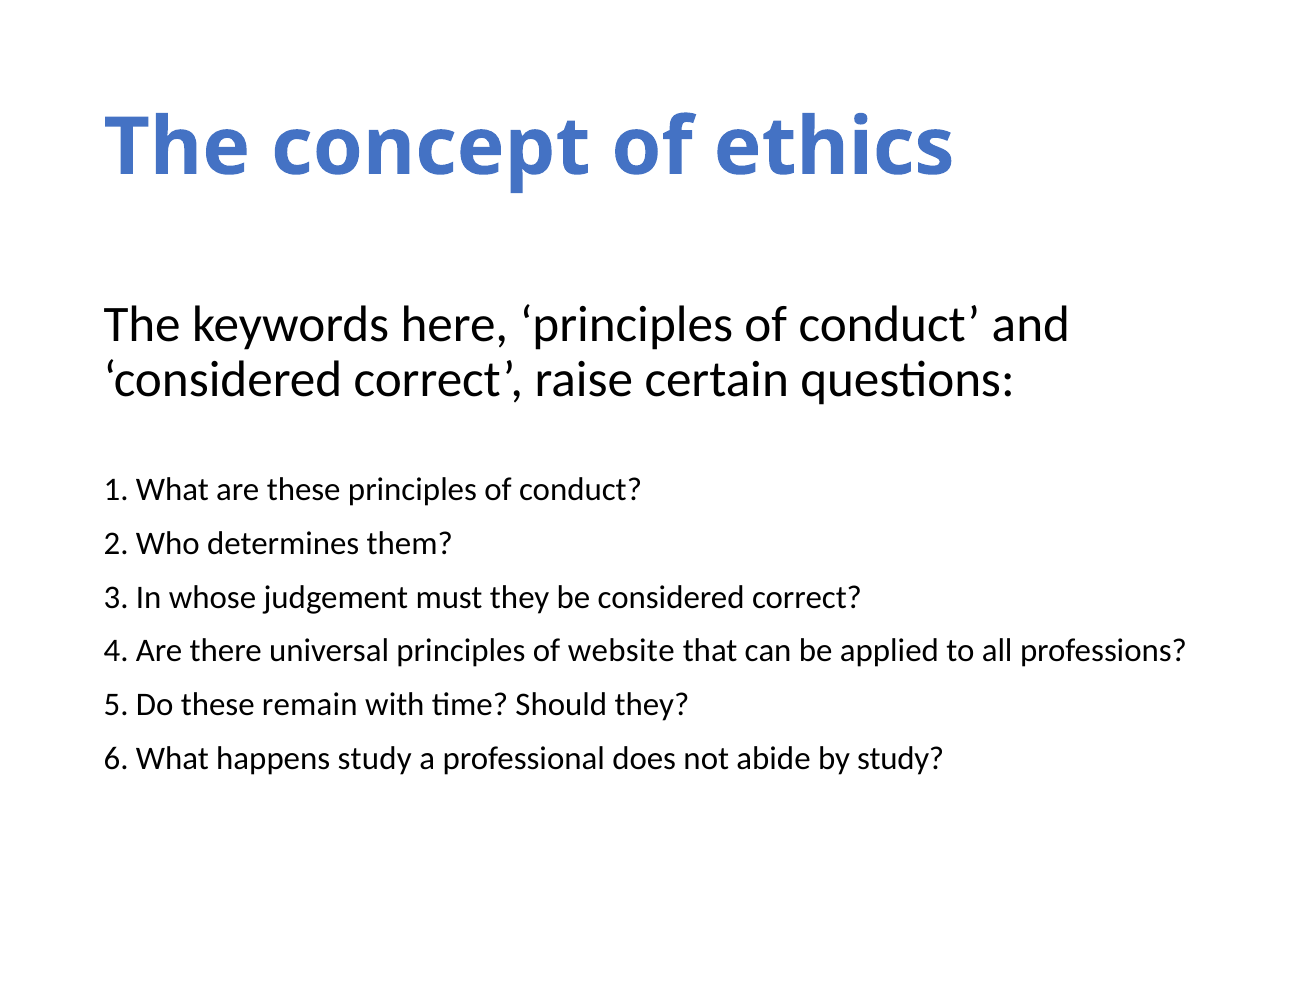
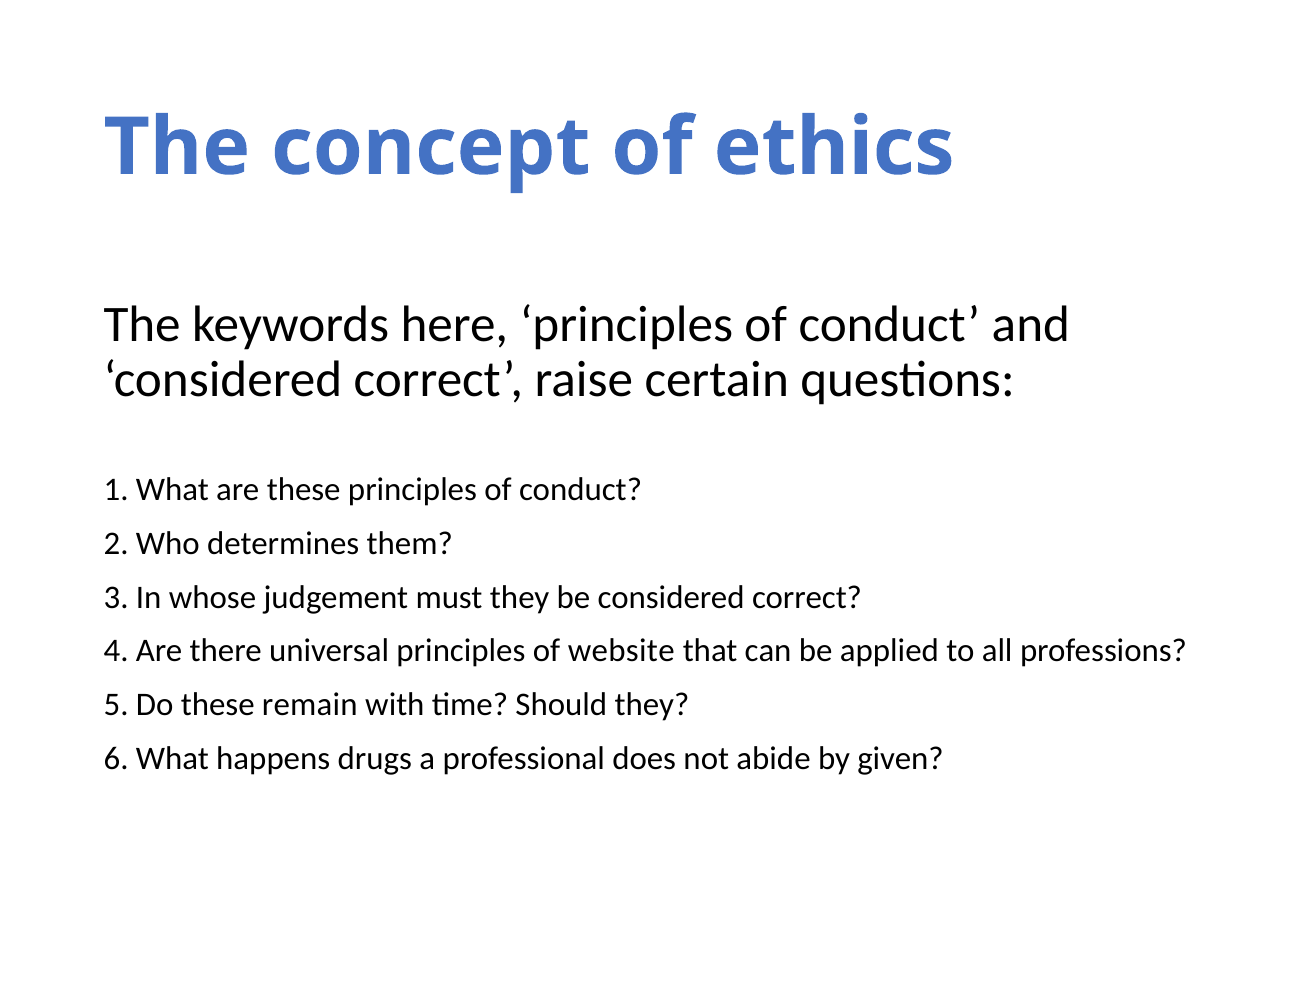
happens study: study -> drugs
by study: study -> given
